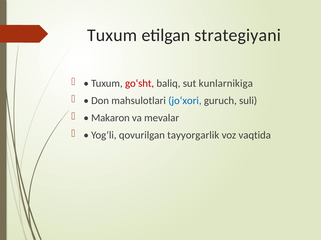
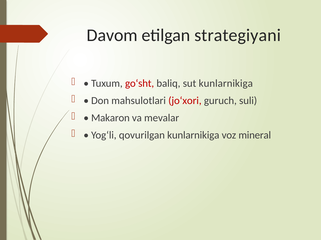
Tuxum at (112, 35): Tuxum -> Davom
jo‘xori colour: blue -> red
qovurilgan tayyorgarlik: tayyorgarlik -> kunlarnikiga
vaqtida: vaqtida -> mineral
